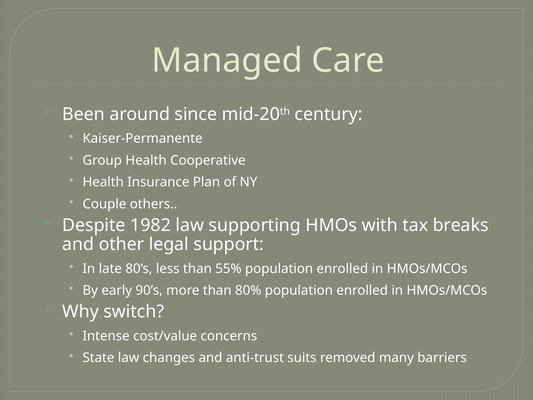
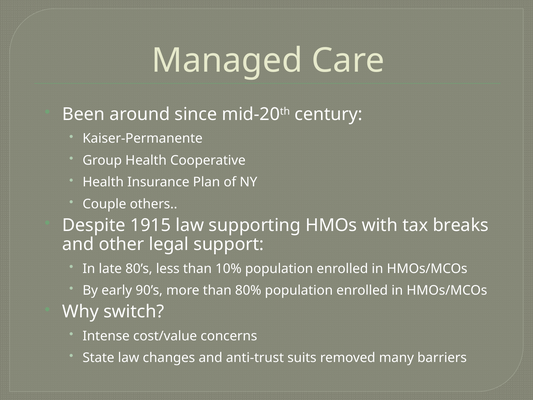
1982: 1982 -> 1915
55%: 55% -> 10%
